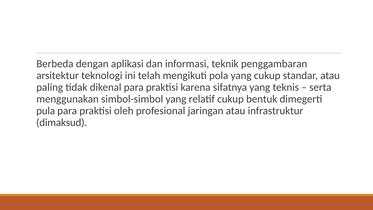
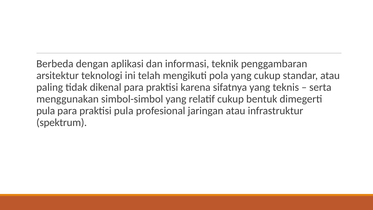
praktisi oleh: oleh -> pula
dimaksud: dimaksud -> spektrum
